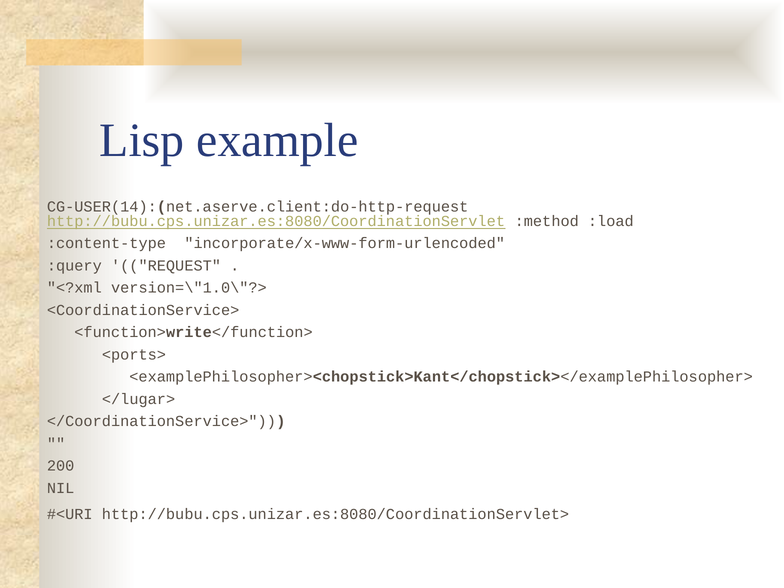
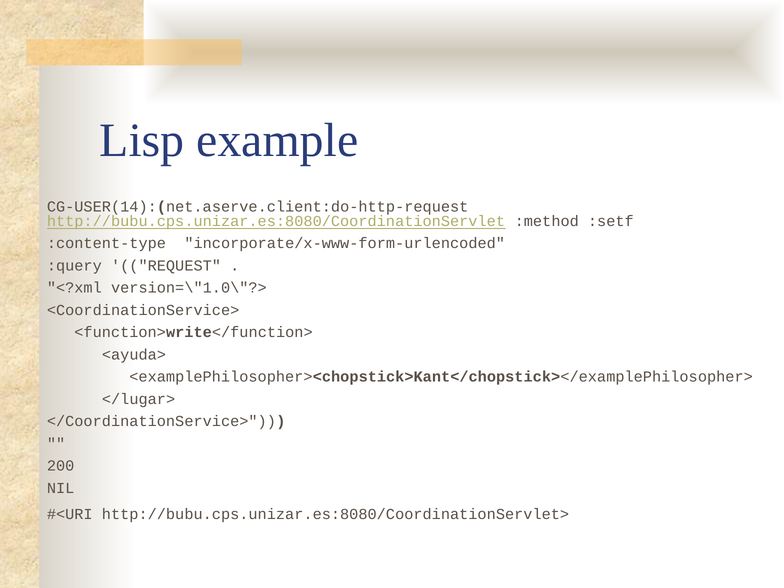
:load: :load -> :setf
<ports>: <ports> -> <ayuda>
